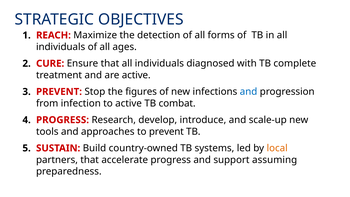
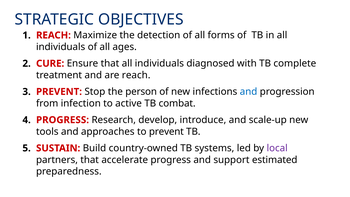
are active: active -> reach
figures: figures -> person
local colour: orange -> purple
assuming: assuming -> estimated
